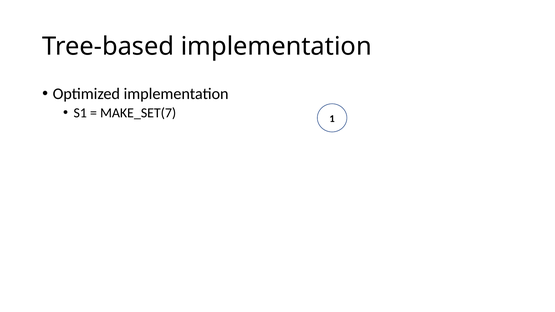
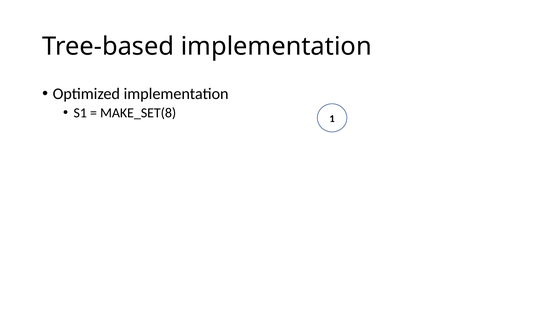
MAKE_SET(7: MAKE_SET(7 -> MAKE_SET(8
